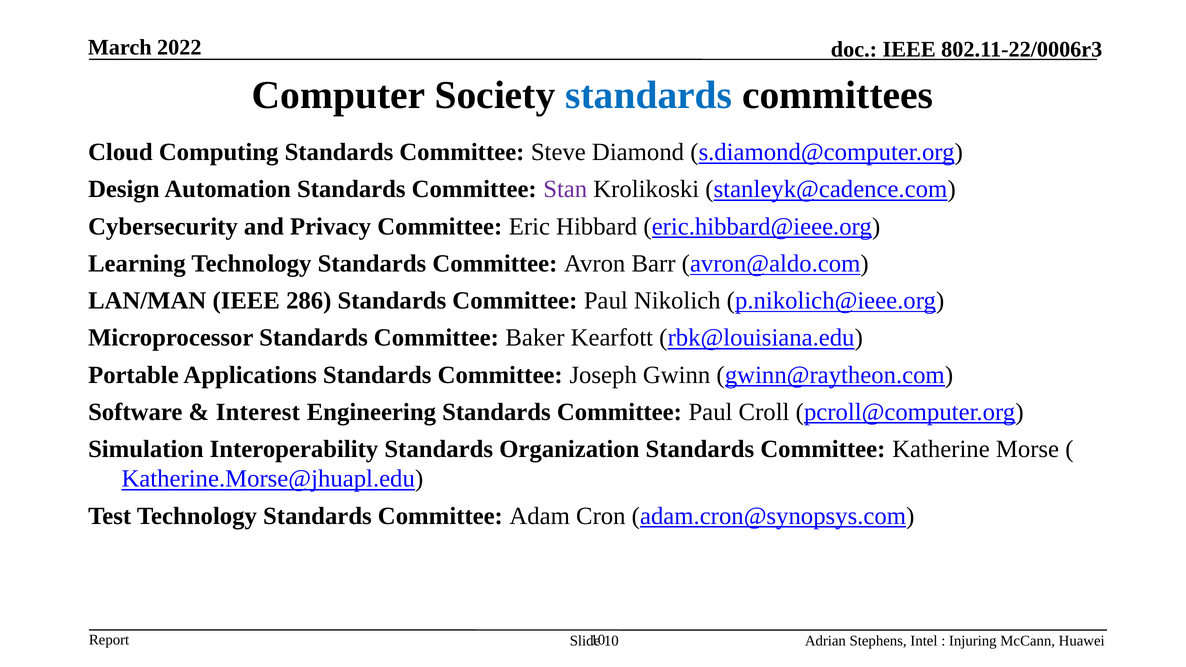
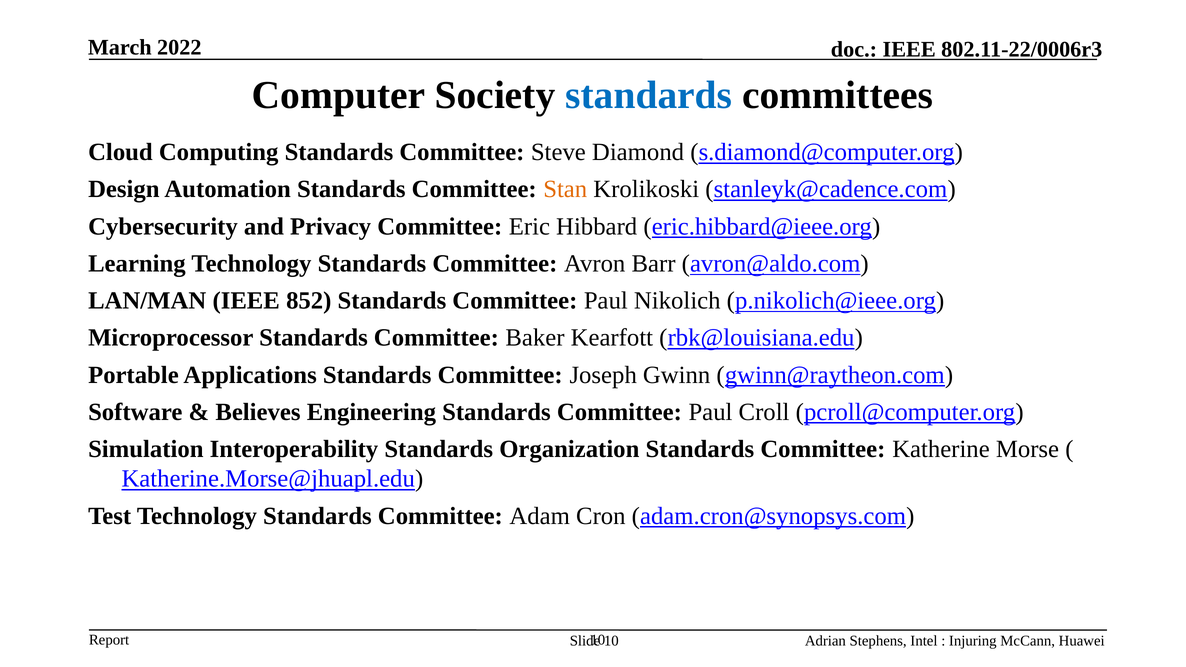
Stan colour: purple -> orange
286: 286 -> 852
Interest: Interest -> Believes
